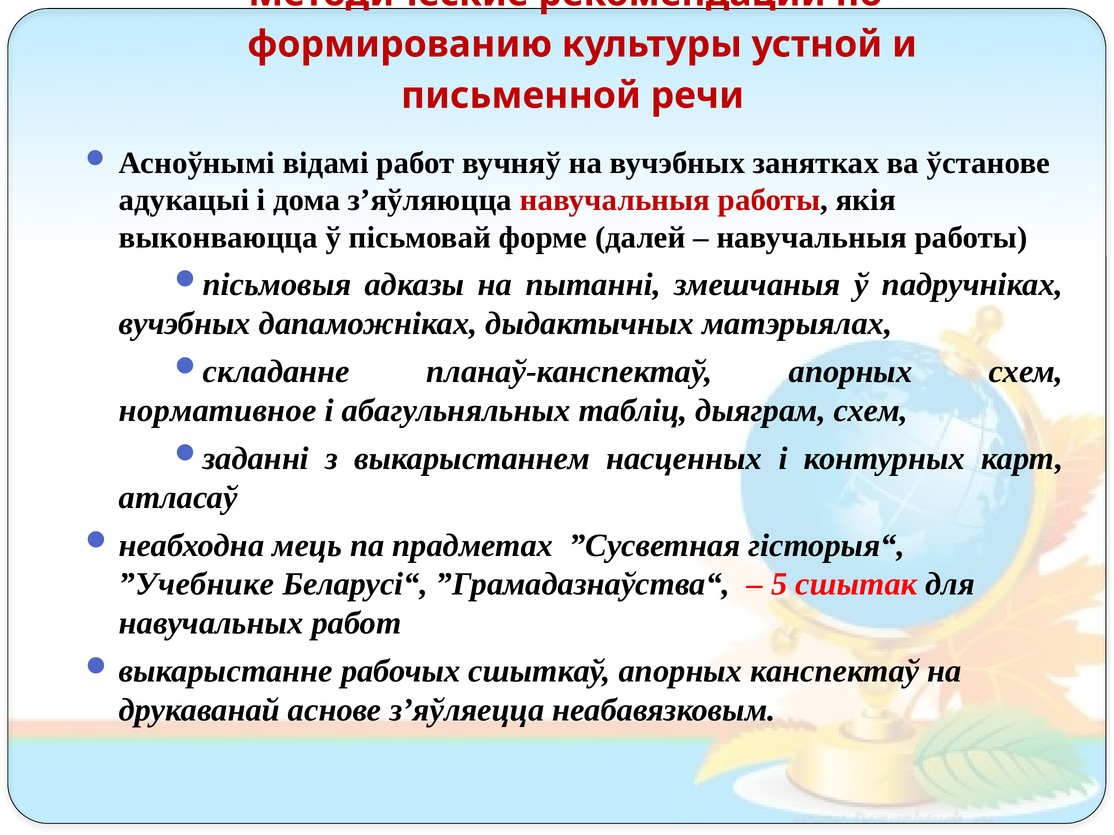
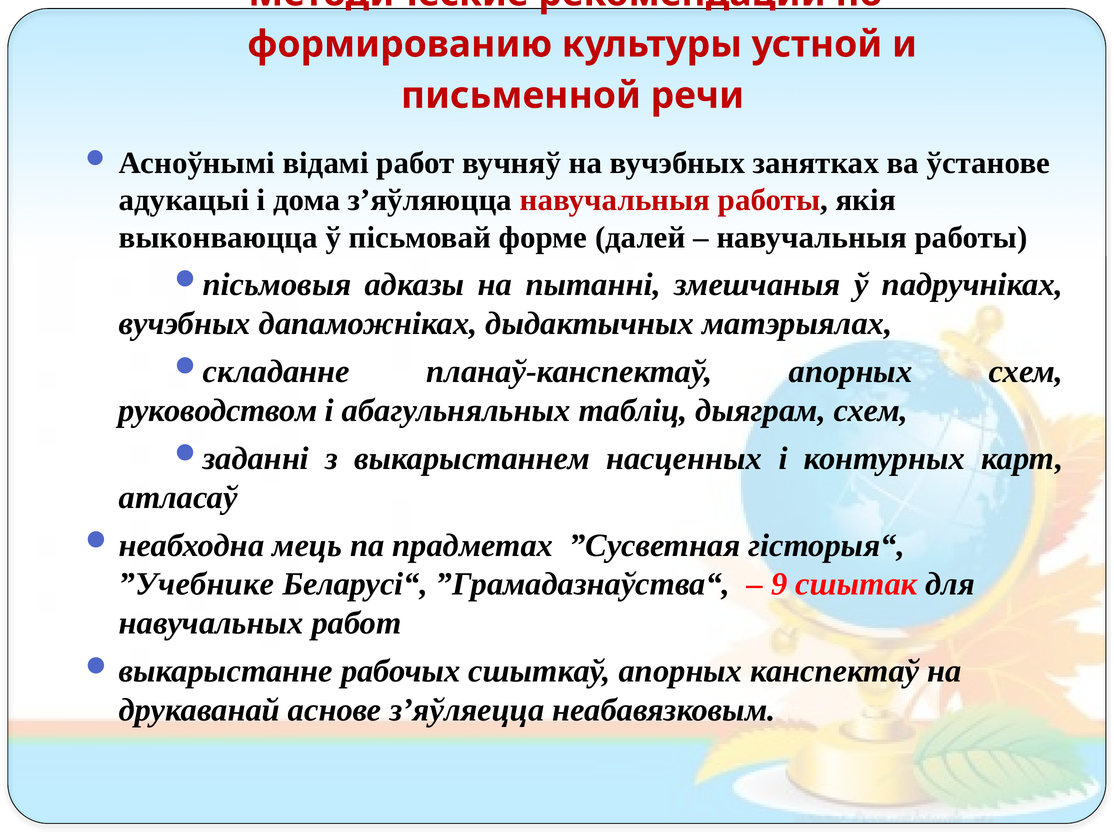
нормативное: нормативное -> руководством
5: 5 -> 9
